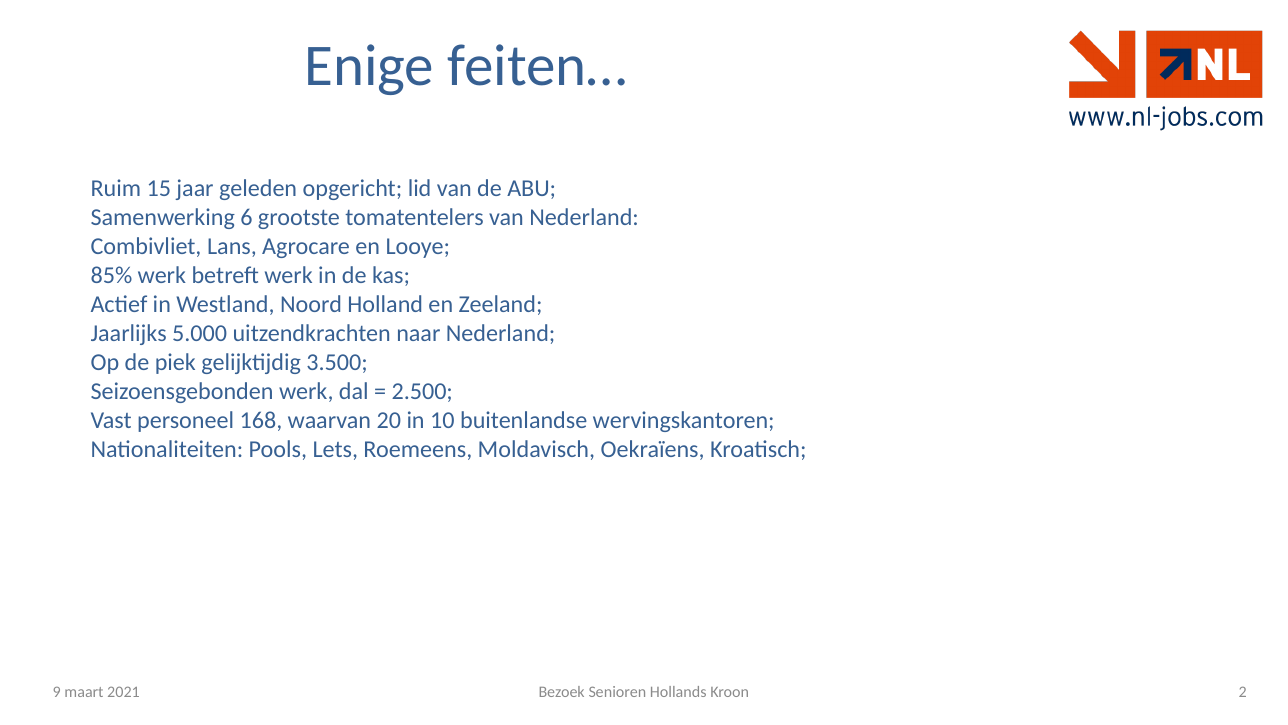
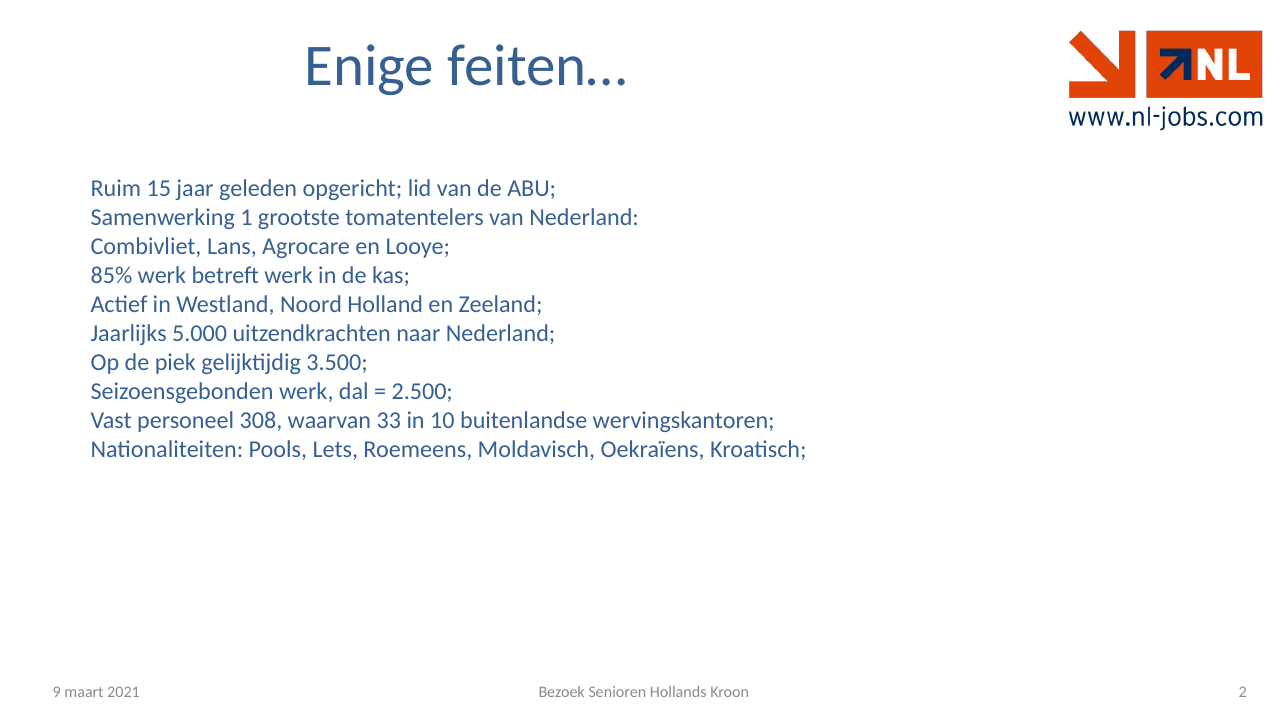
6: 6 -> 1
168: 168 -> 308
20: 20 -> 33
